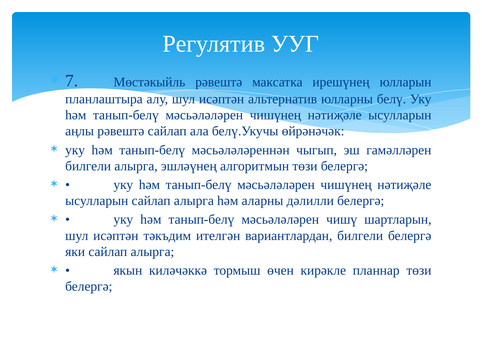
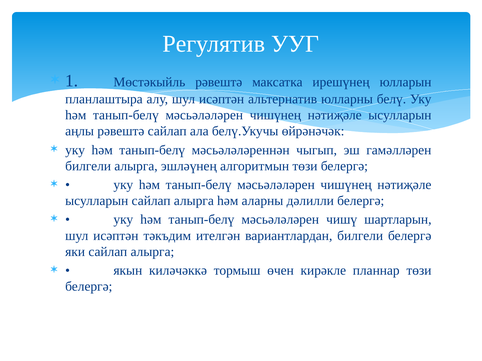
7: 7 -> 1
